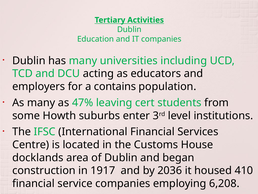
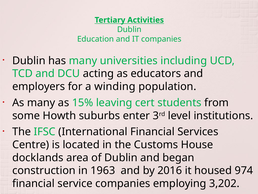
contains: contains -> winding
47%: 47% -> 15%
1917: 1917 -> 1963
2036: 2036 -> 2016
410: 410 -> 974
6,208: 6,208 -> 3,202
